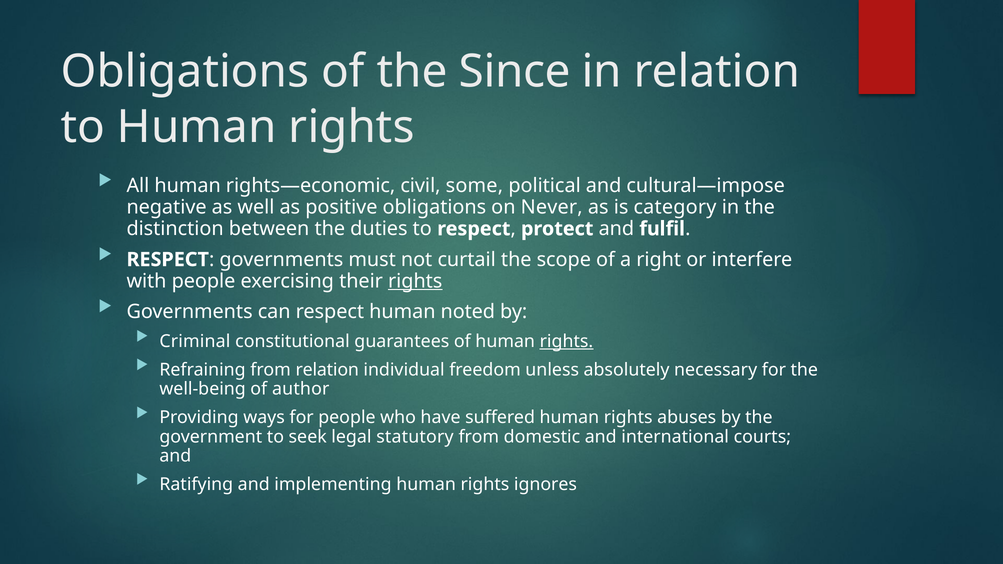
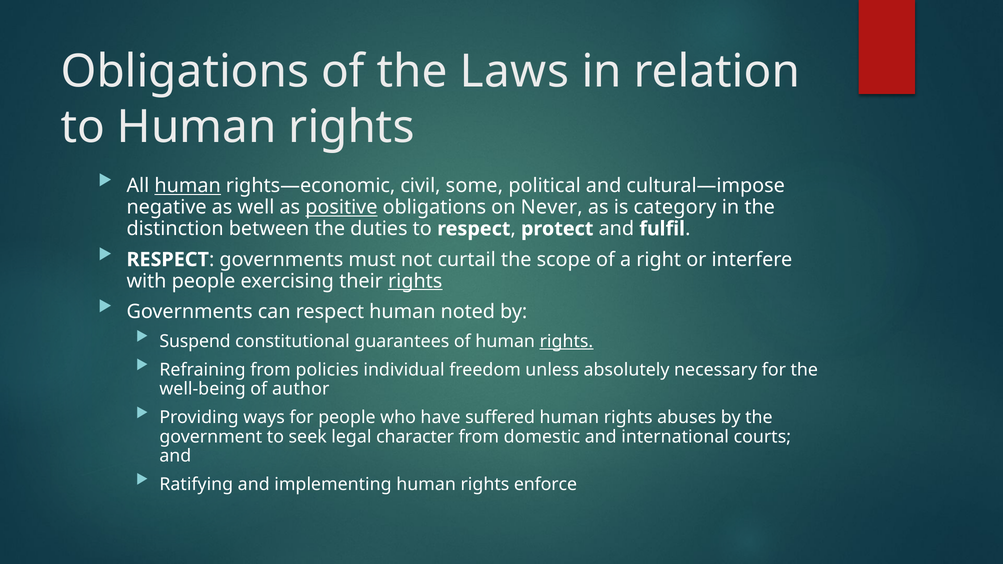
Since: Since -> Laws
human at (188, 186) underline: none -> present
positive underline: none -> present
Criminal: Criminal -> Suspend
from relation: relation -> policies
statutory: statutory -> character
ignores: ignores -> enforce
